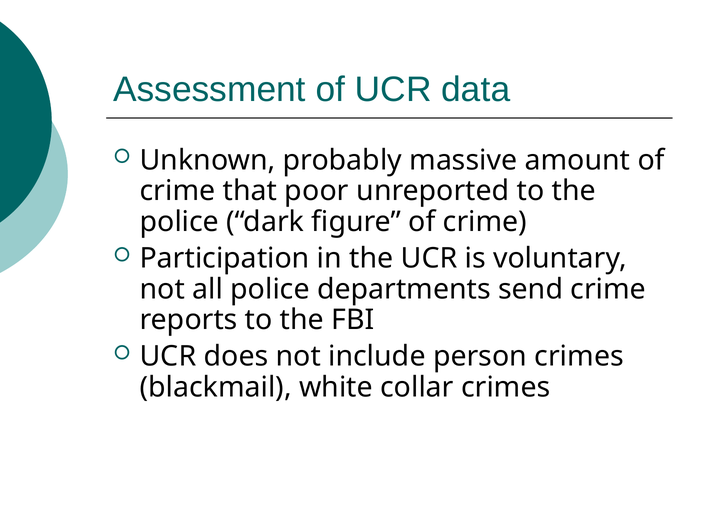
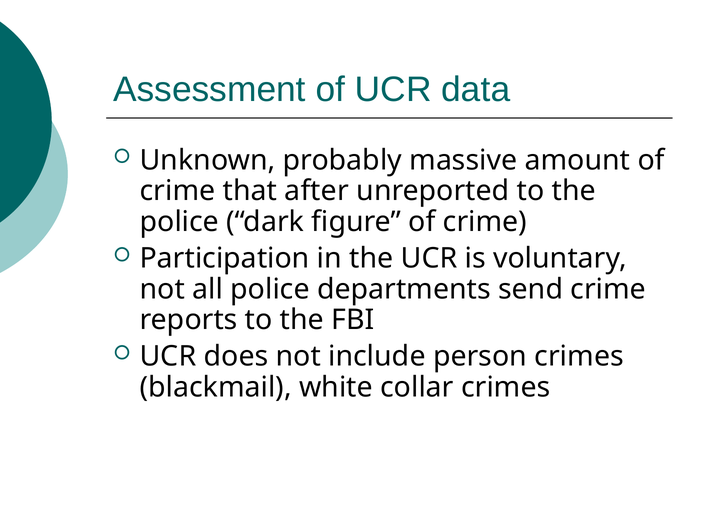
poor: poor -> after
